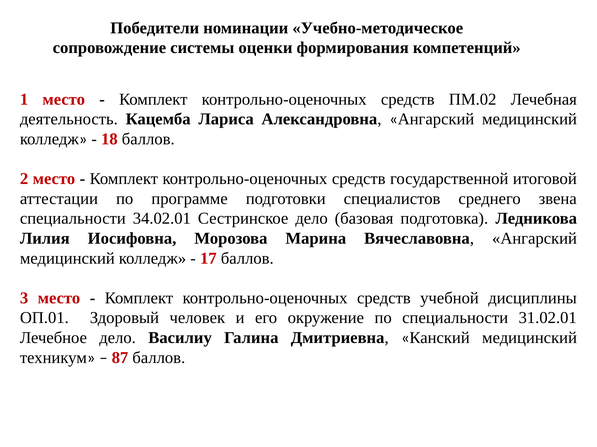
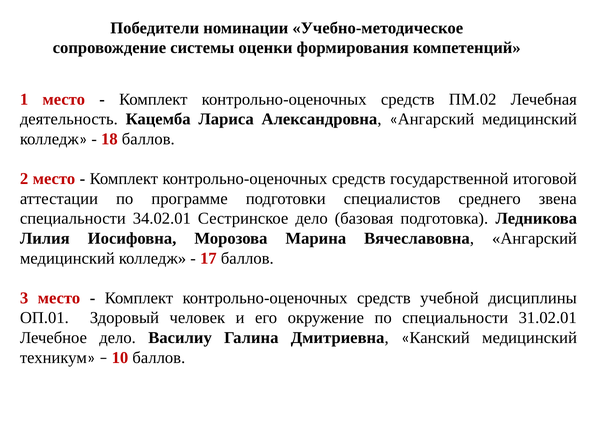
87: 87 -> 10
